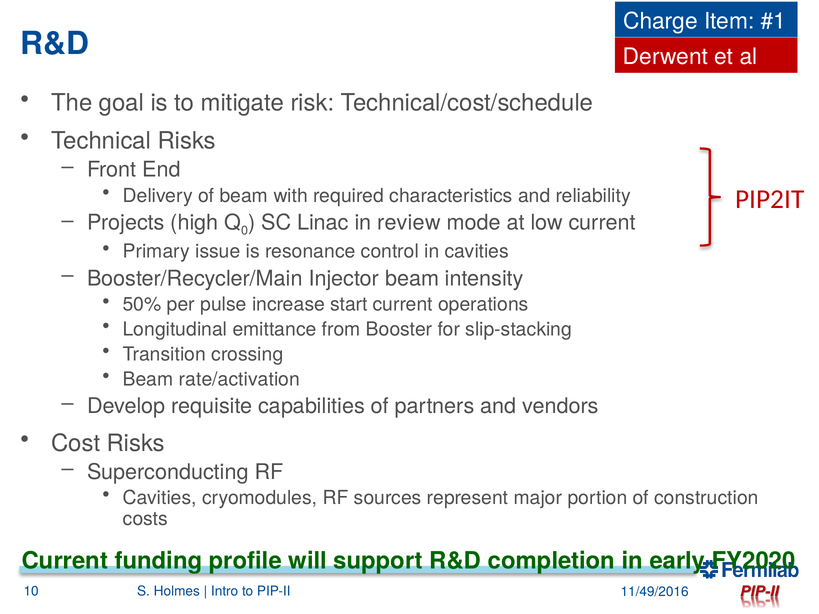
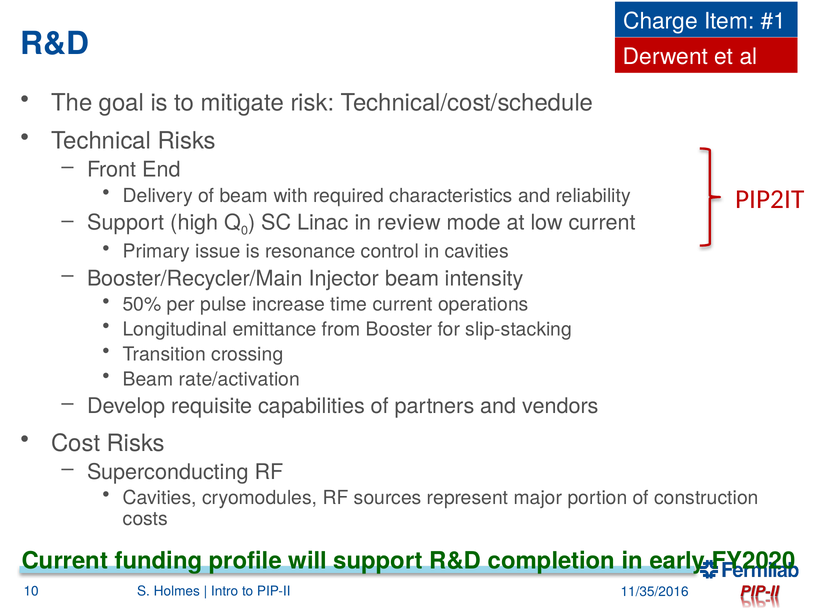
Projects at (126, 223): Projects -> Support
start: start -> time
11/49/2016: 11/49/2016 -> 11/35/2016
